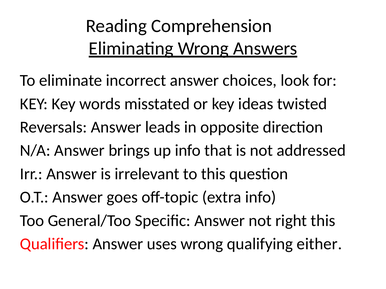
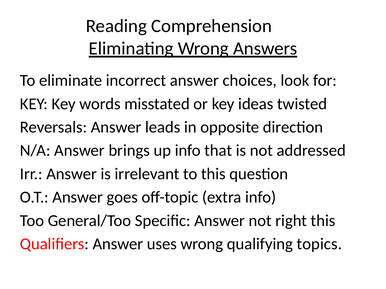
either: either -> topics
